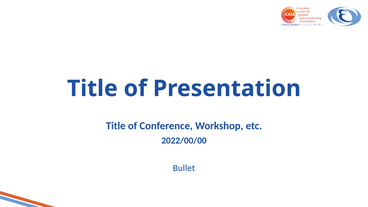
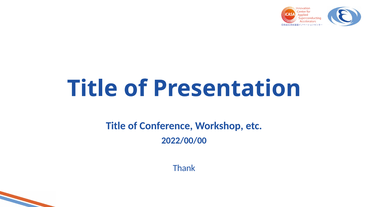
Bullet: Bullet -> Thank
